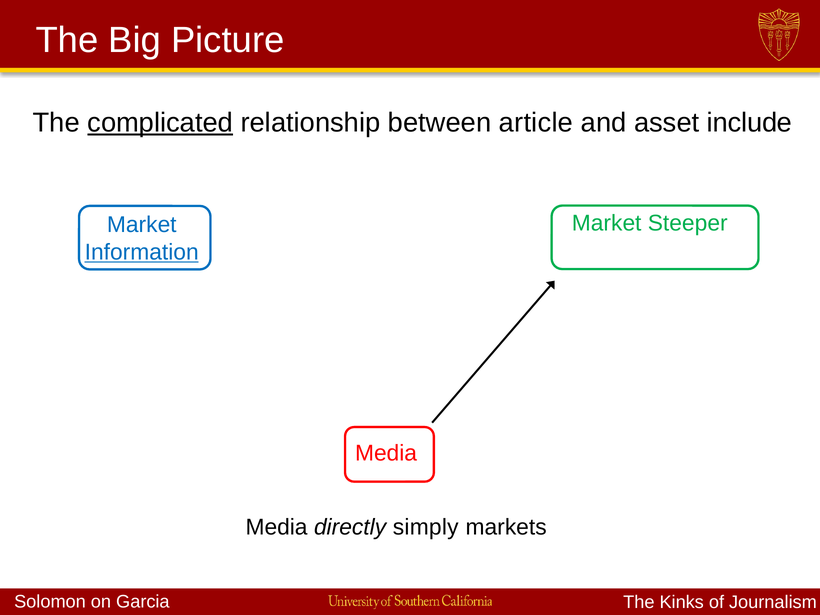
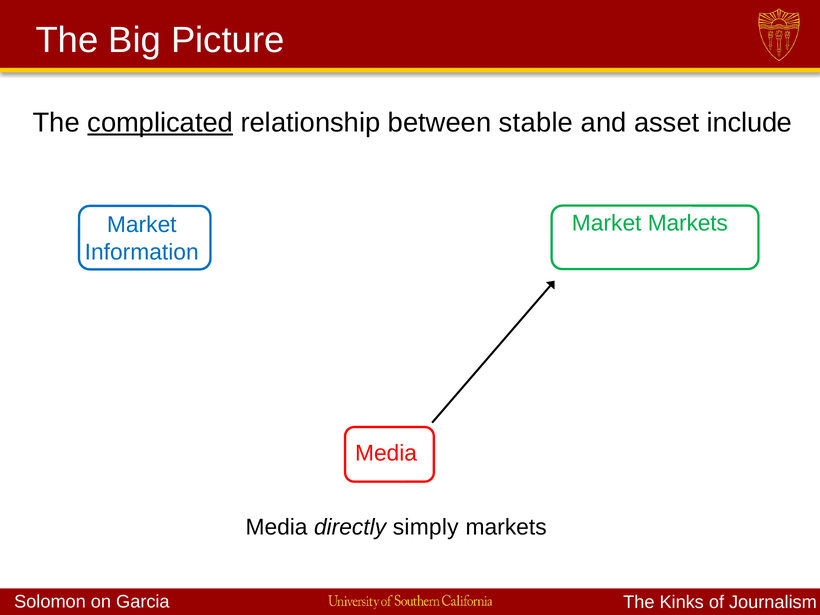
article: article -> stable
Market Steeper: Steeper -> Markets
Information underline: present -> none
